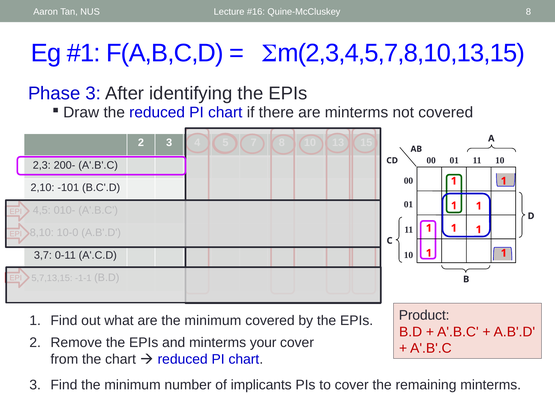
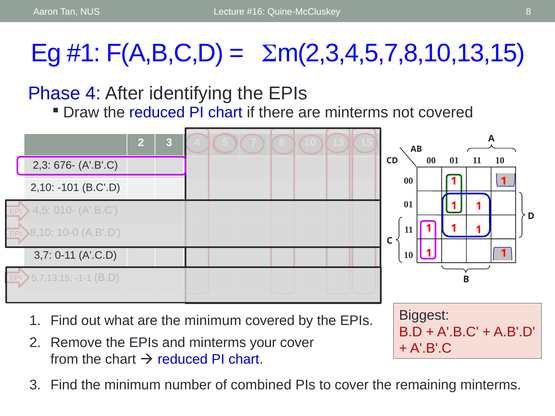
Phase 3: 3 -> 4
200-: 200- -> 676-
Product: Product -> Biggest
implicants: implicants -> combined
